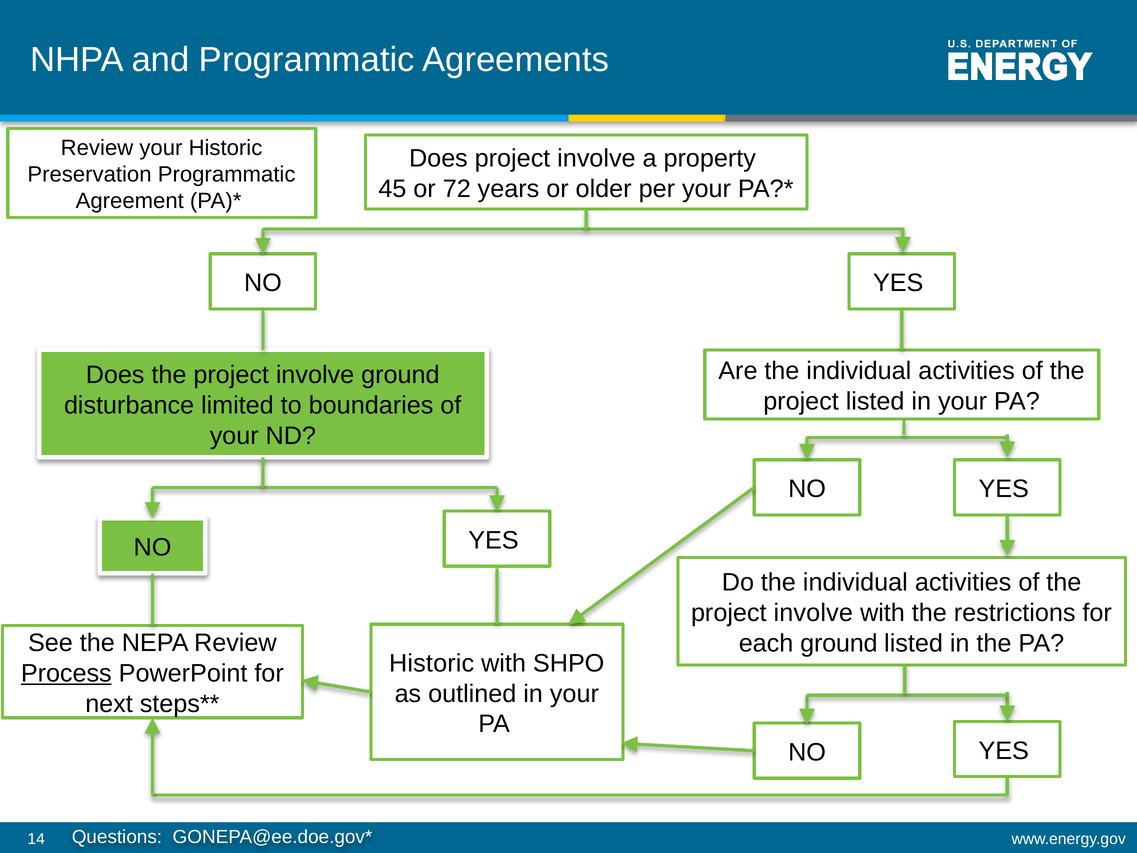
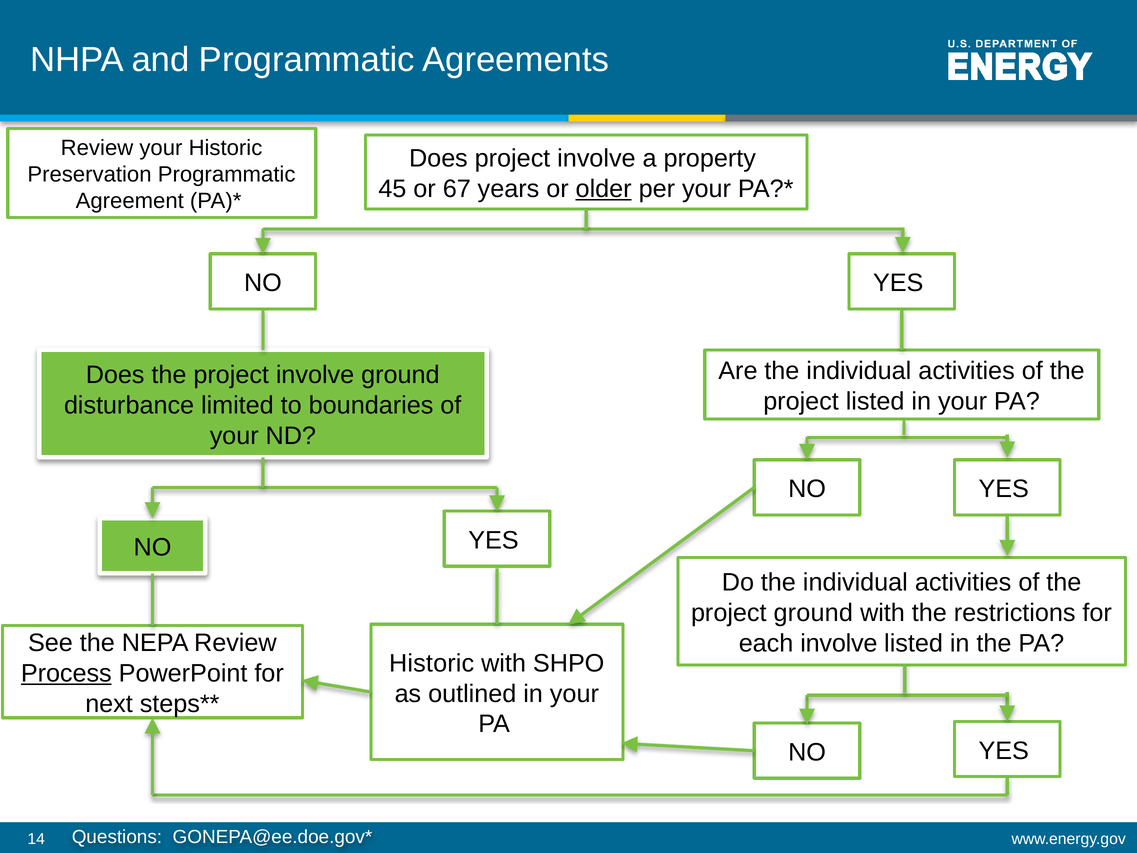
72: 72 -> 67
older underline: none -> present
involve at (813, 613): involve -> ground
each ground: ground -> involve
